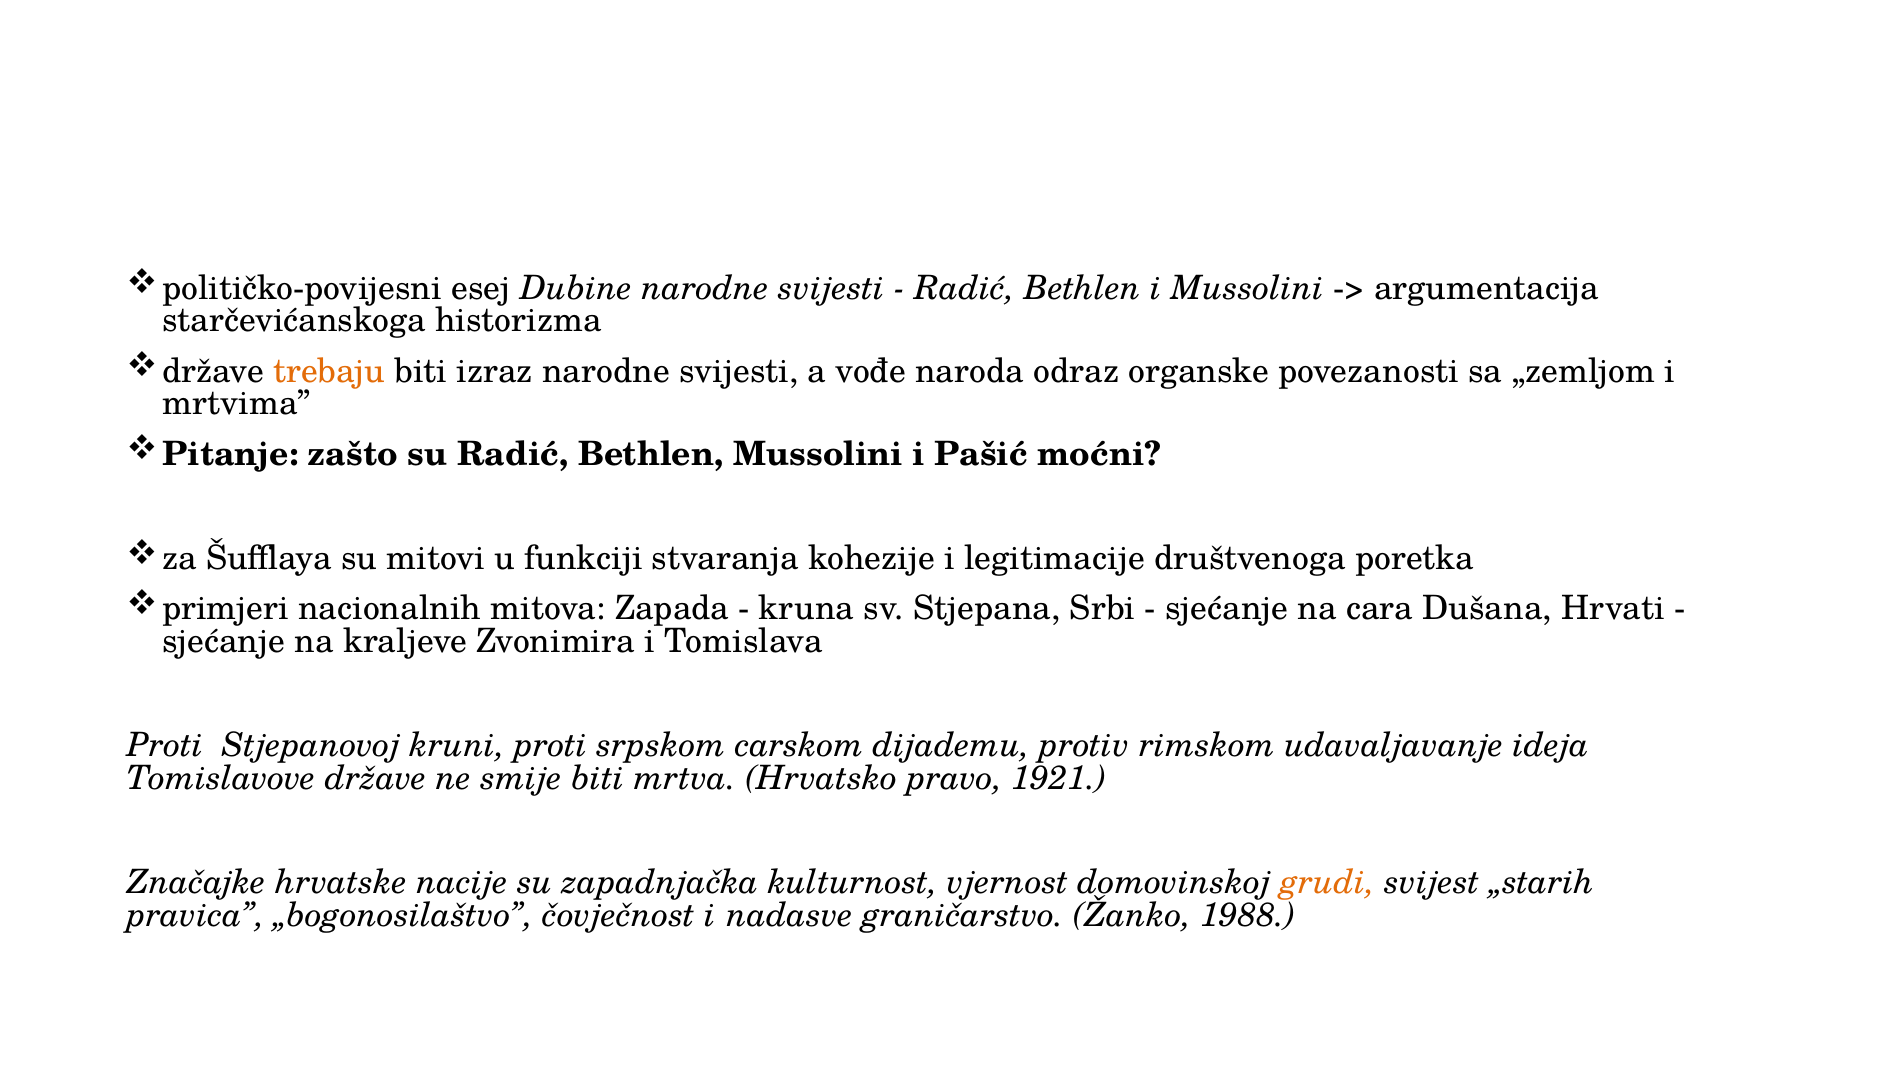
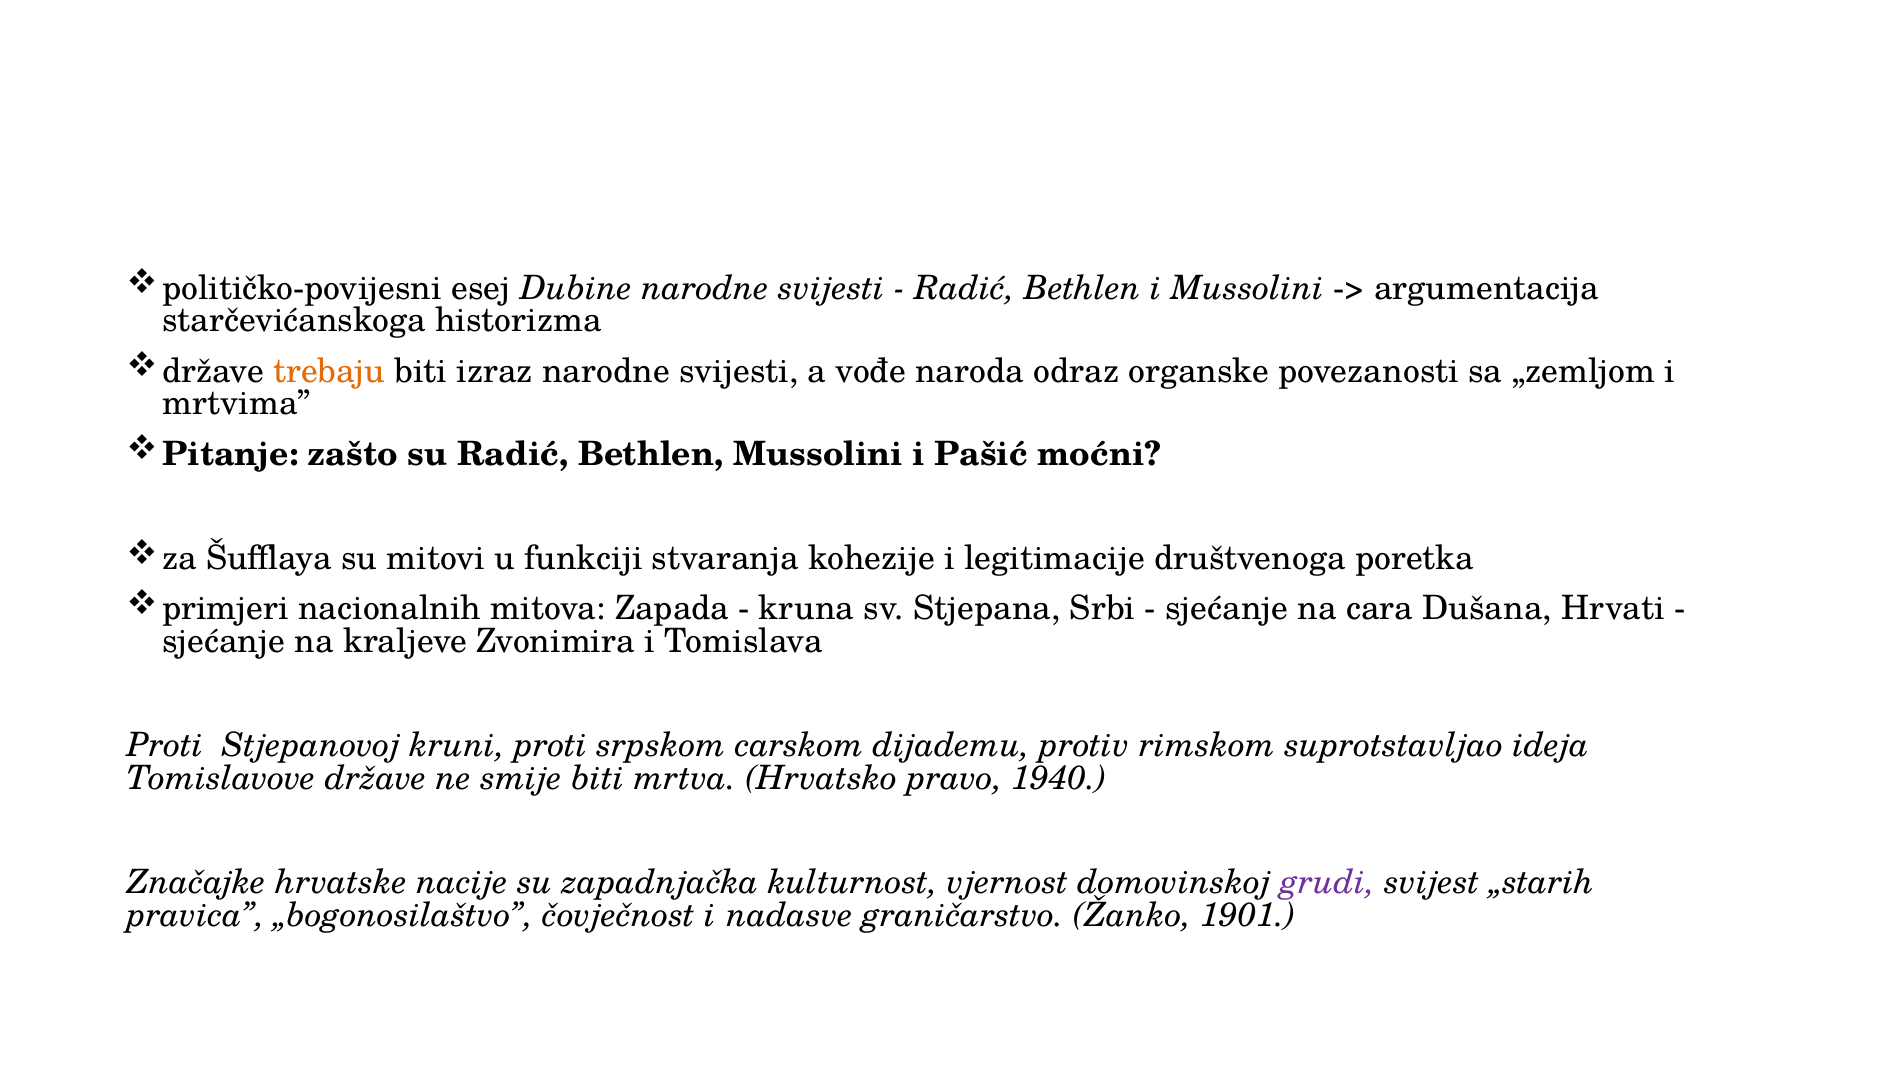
udavaljavanje: udavaljavanje -> suprotstavljao
1921: 1921 -> 1940
grudi colour: orange -> purple
1988: 1988 -> 1901
